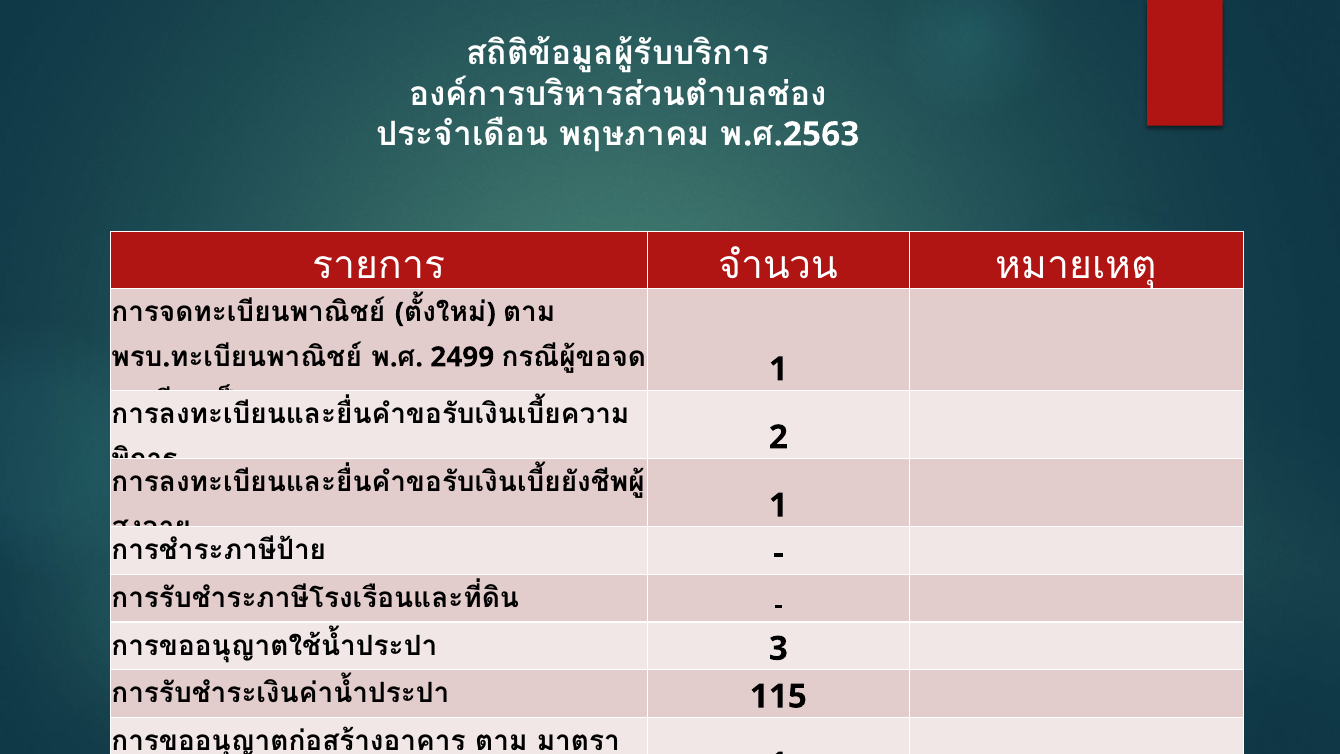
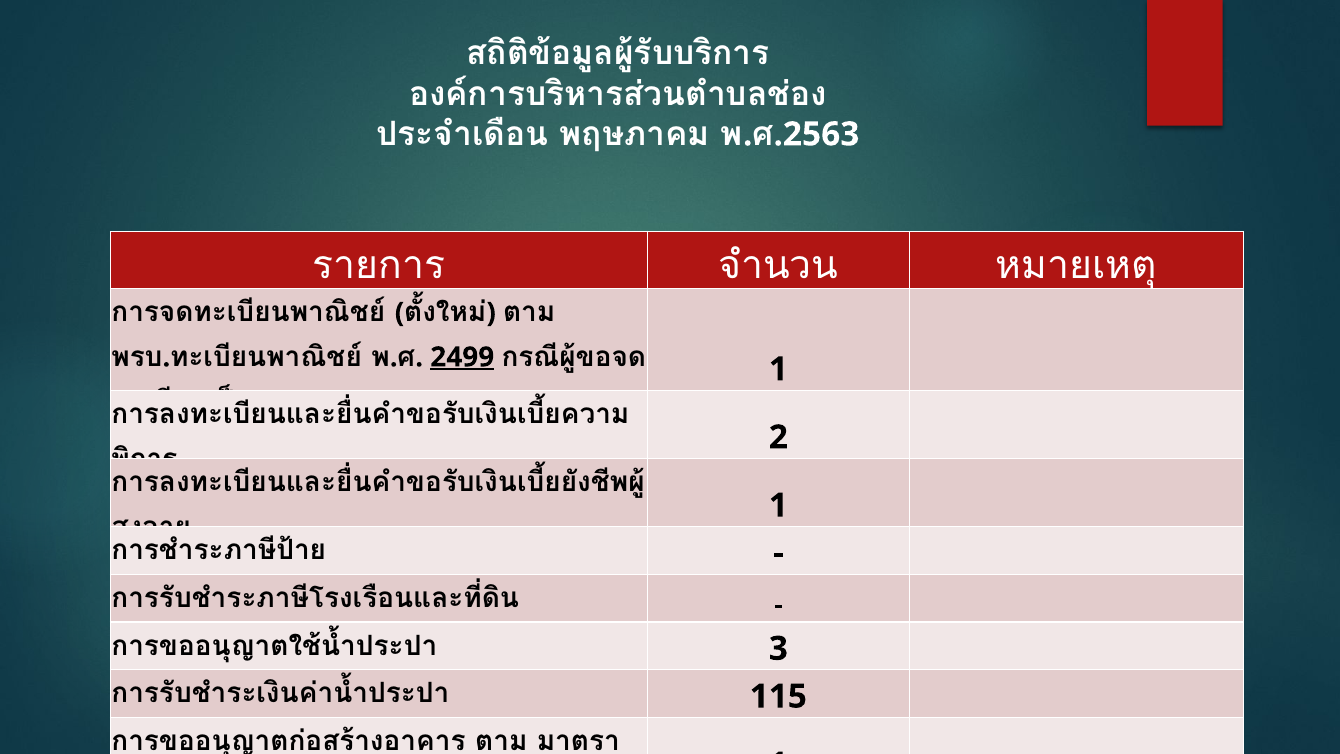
2499 underline: none -> present
